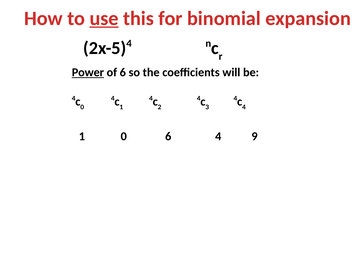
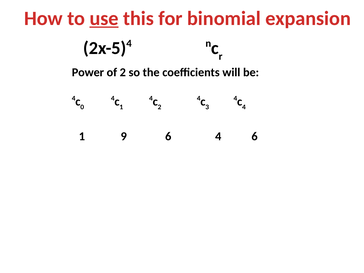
Power underline: present -> none
of 6: 6 -> 2
1 0: 0 -> 9
4 9: 9 -> 6
